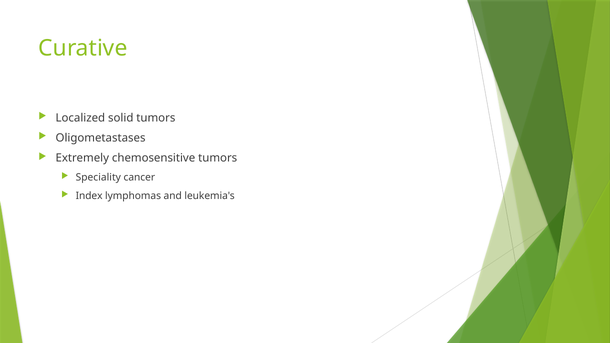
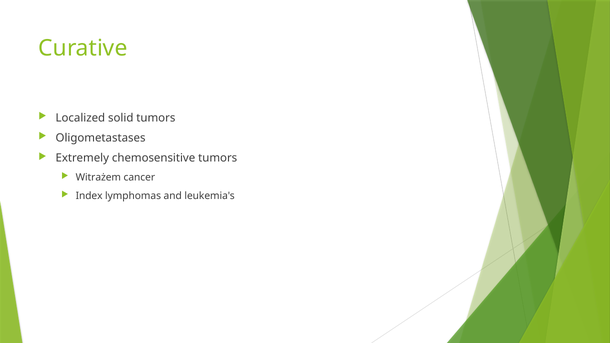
Speciality: Speciality -> Witrażem
